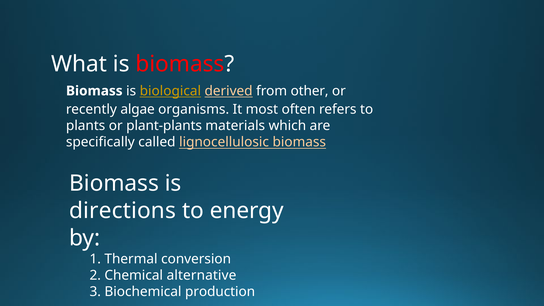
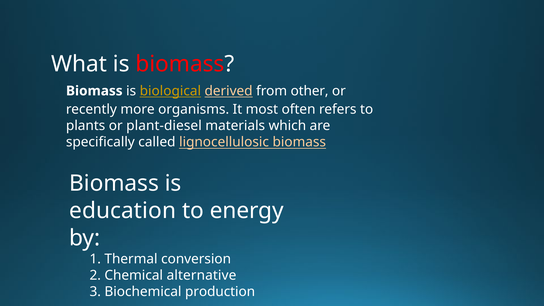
algae: algae -> more
plant-plants: plant-plants -> plant-diesel
directions: directions -> education
